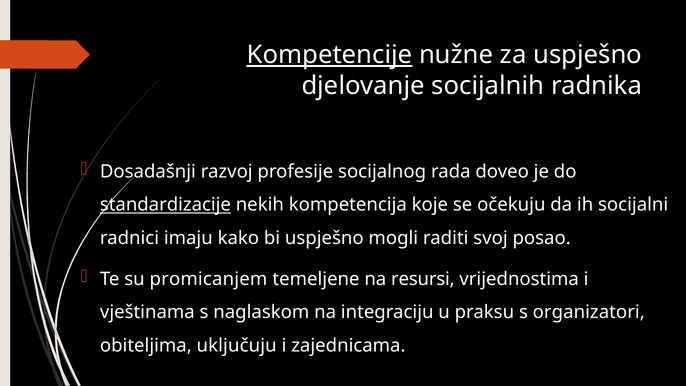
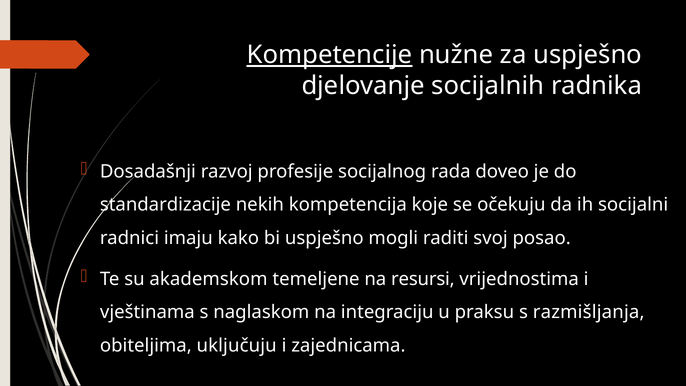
standardizacije underline: present -> none
promicanjem: promicanjem -> akademskom
organizatori: organizatori -> razmišljanja
